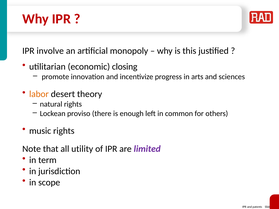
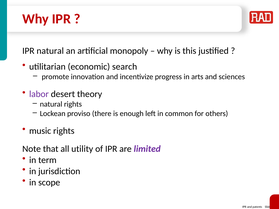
IPR involve: involve -> natural
closing: closing -> search
labor colour: orange -> purple
